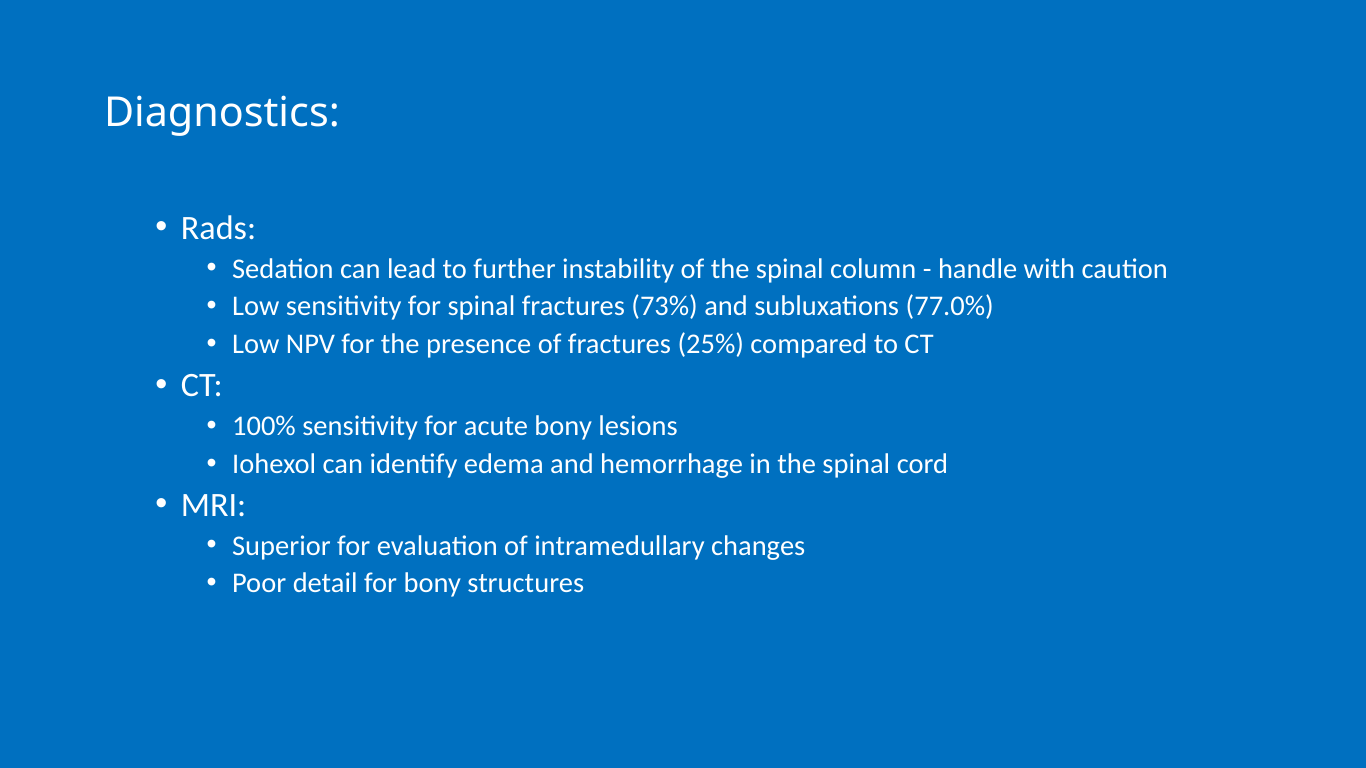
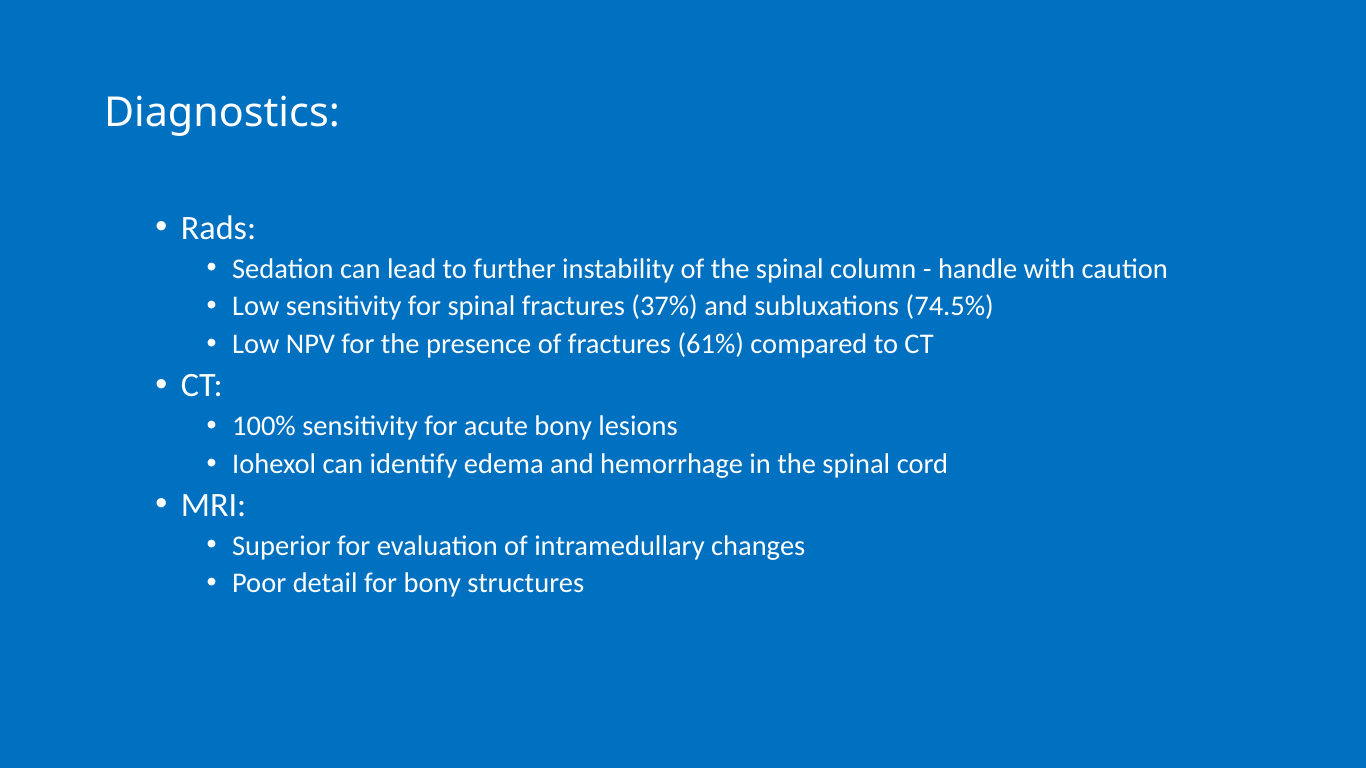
73%: 73% -> 37%
77.0%: 77.0% -> 74.5%
25%: 25% -> 61%
